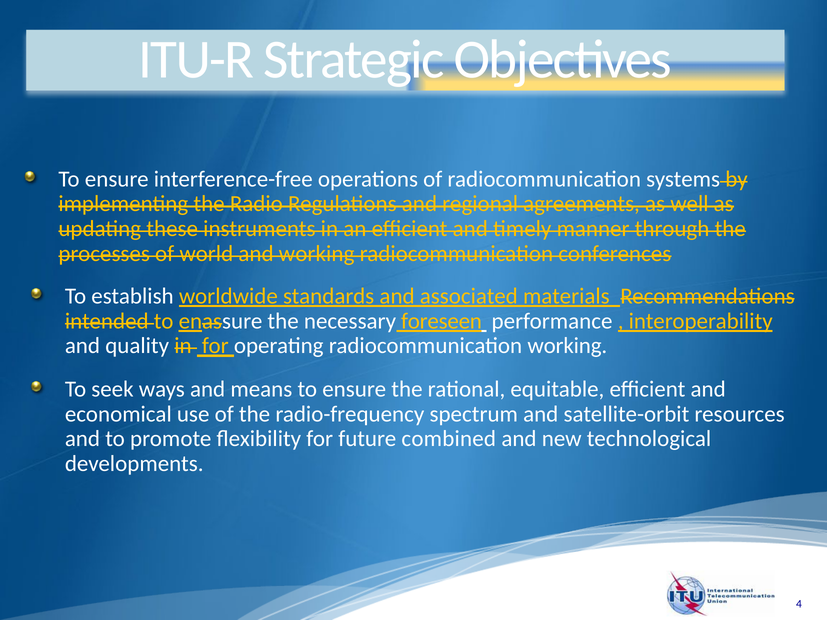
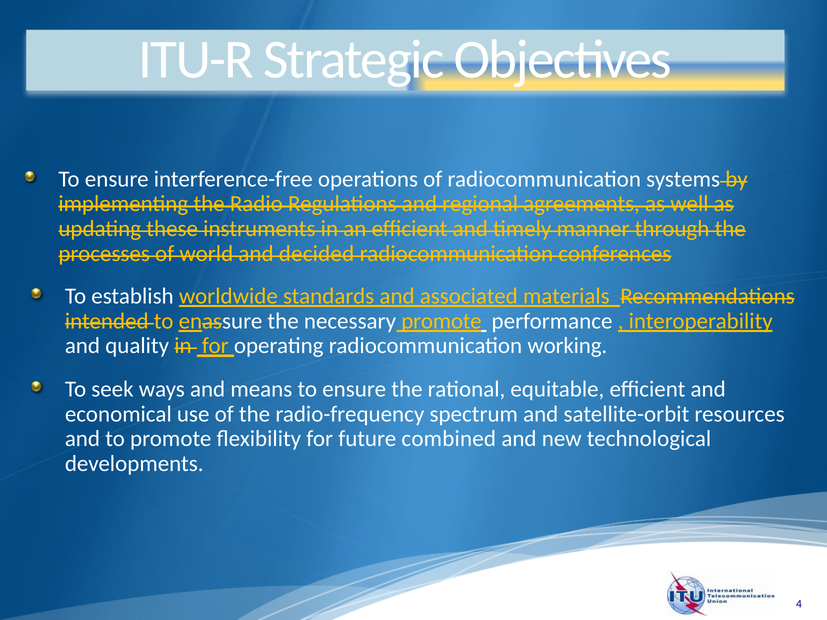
and working: working -> decided
necessary foreseen: foreseen -> promote
